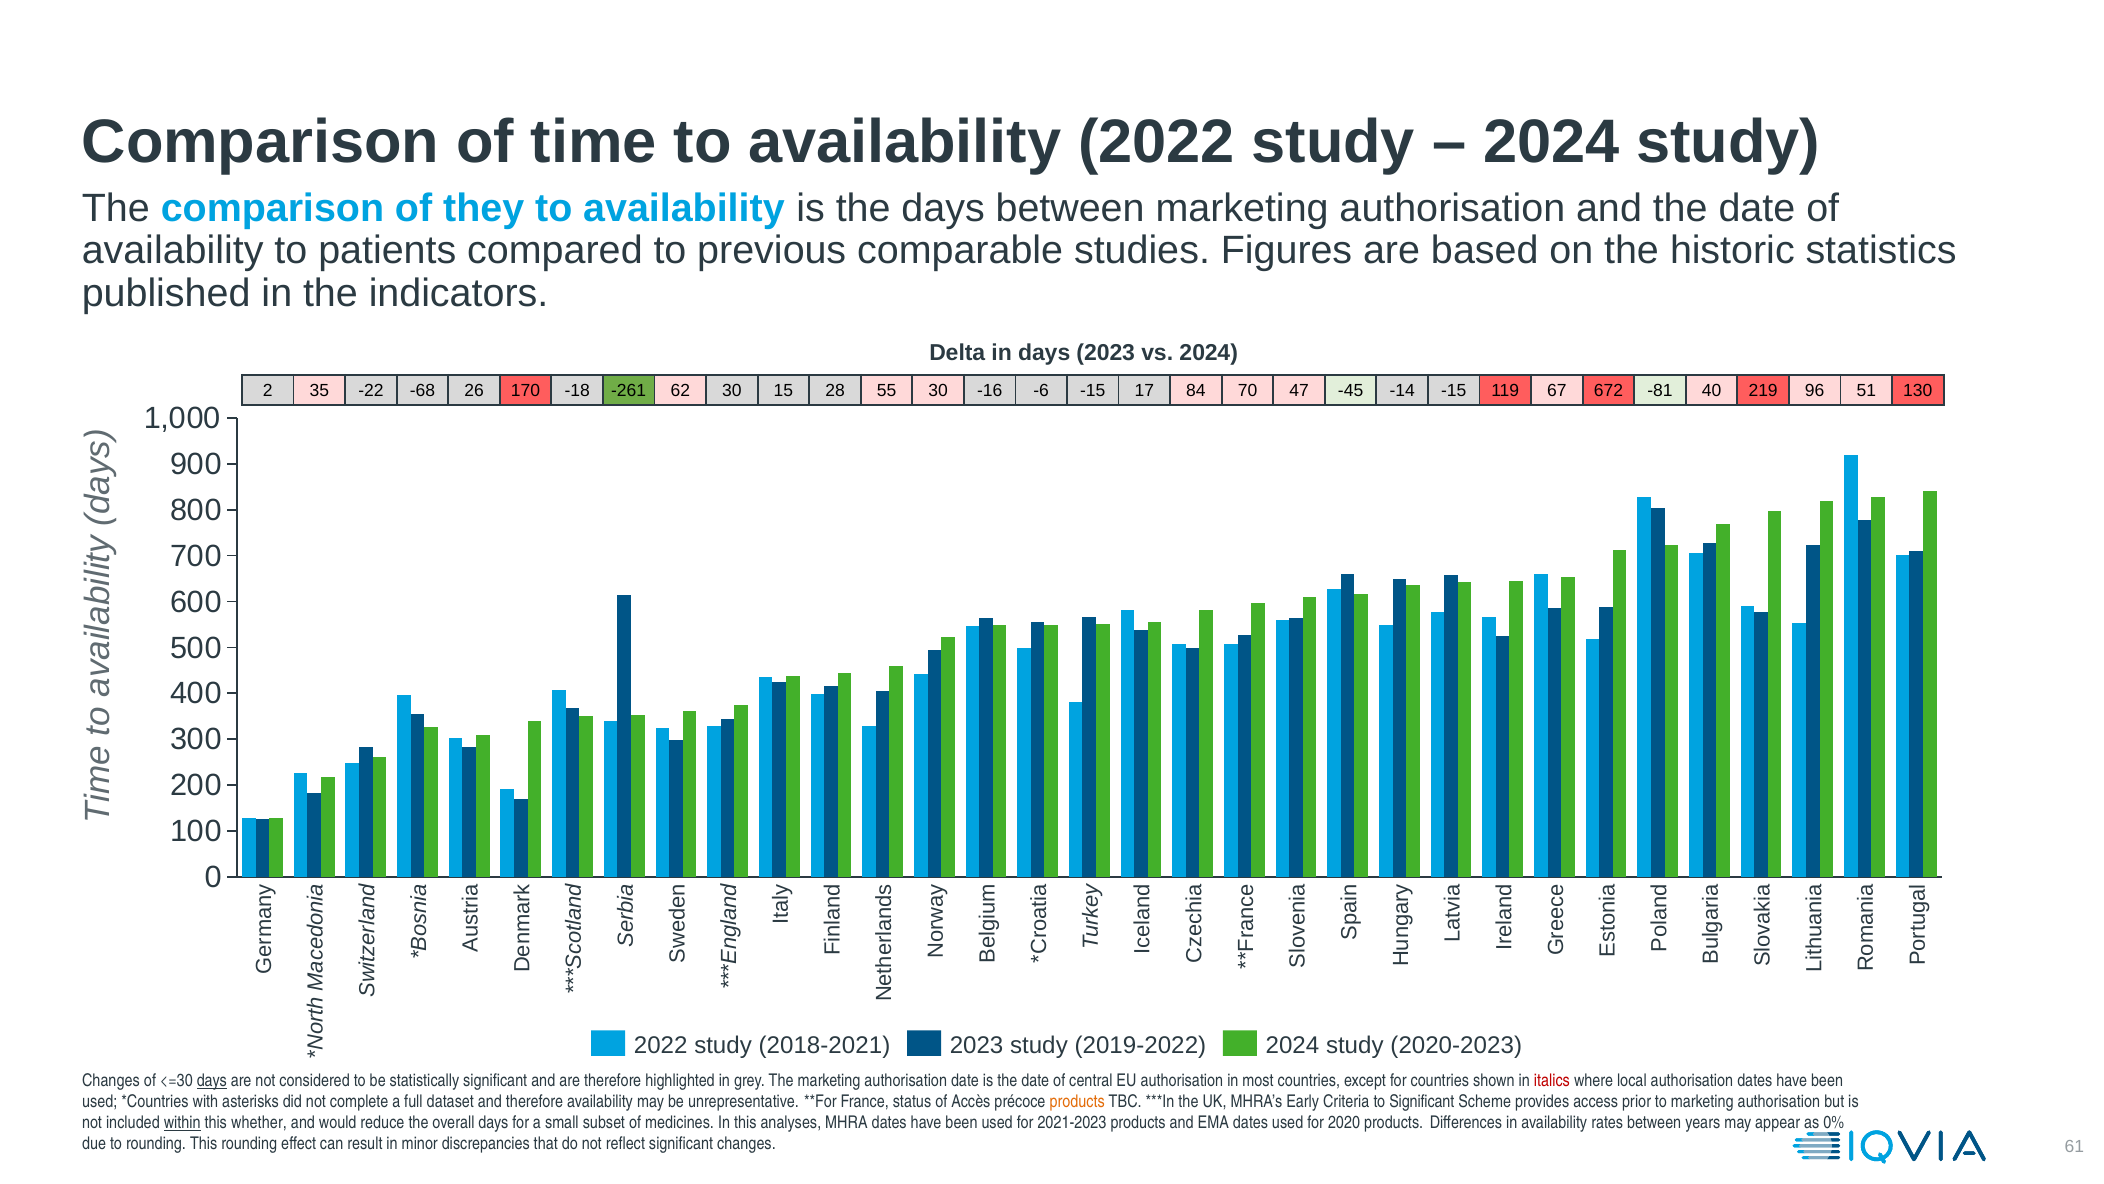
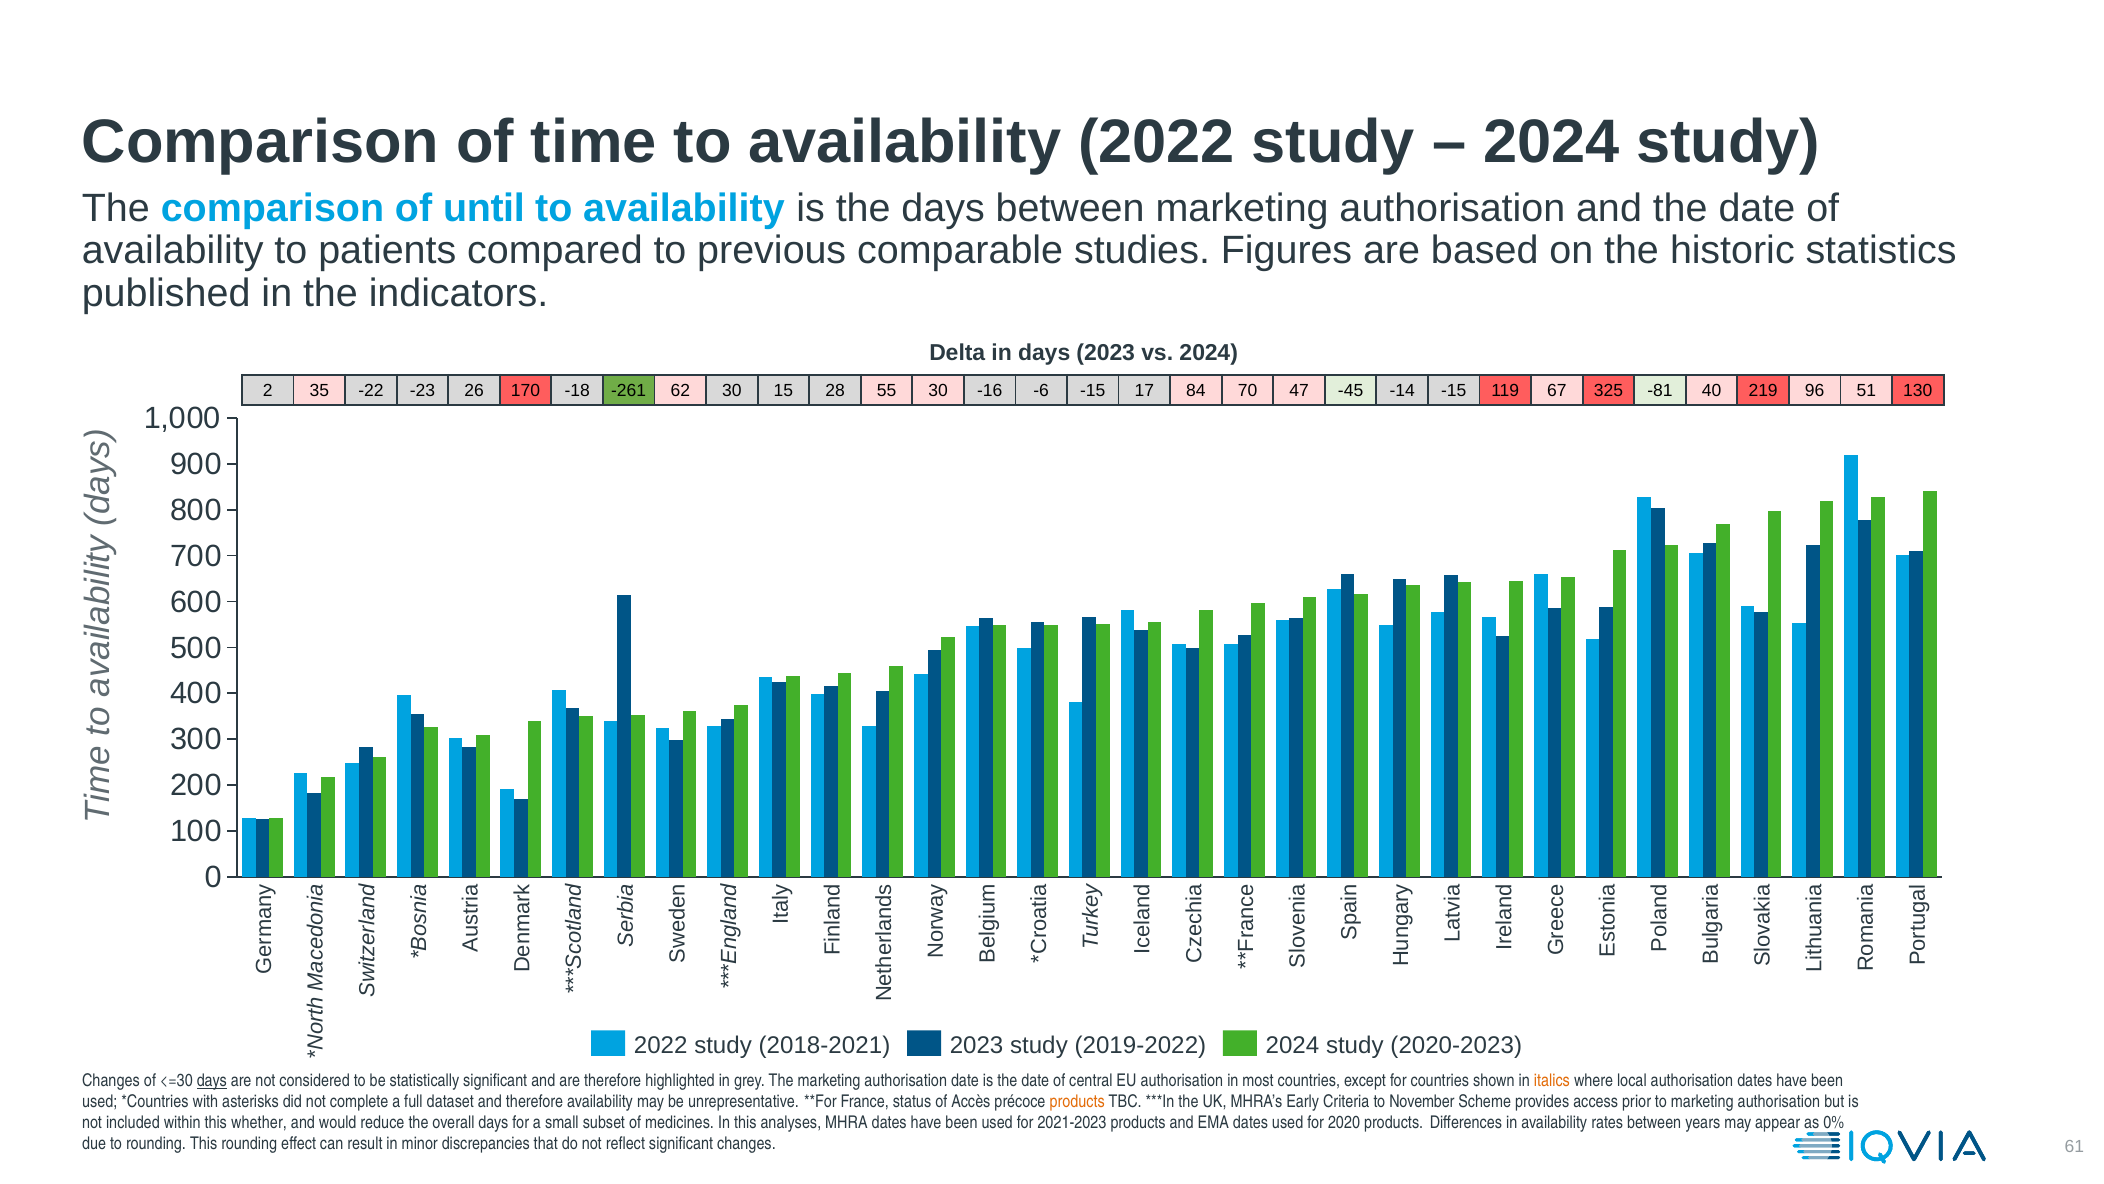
they: they -> until
-68: -68 -> -23
672: 672 -> 325
italics colour: red -> orange
to Significant: Significant -> November
within underline: present -> none
